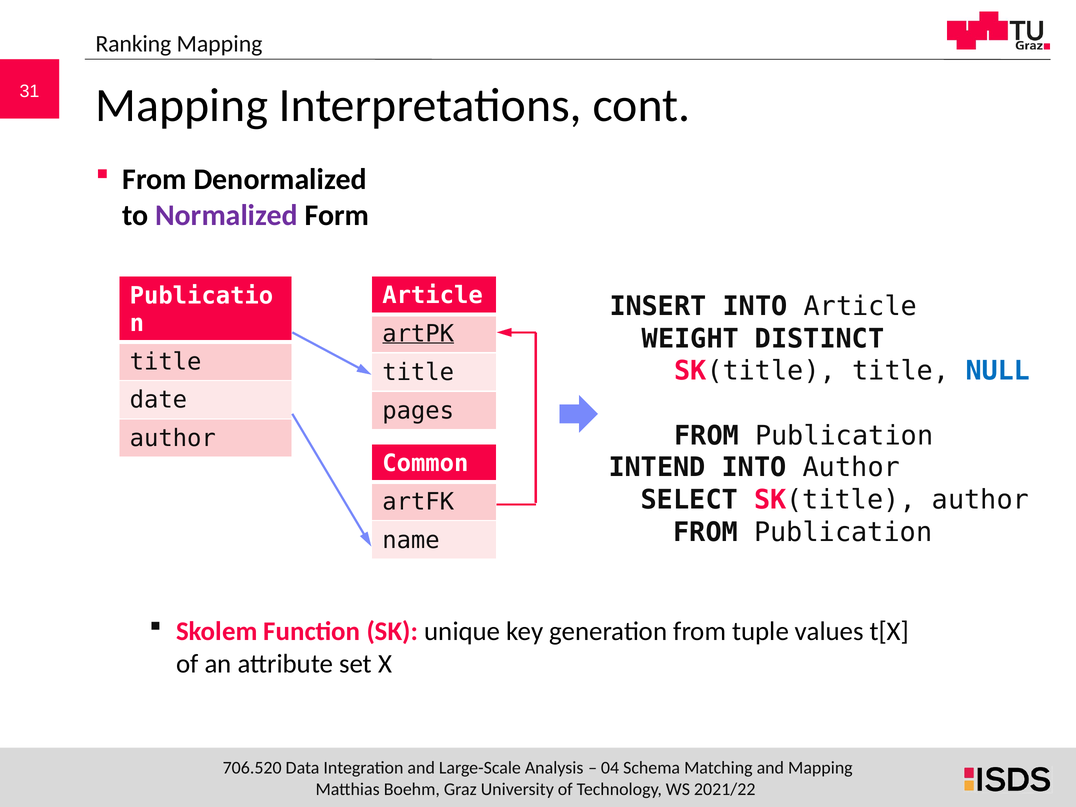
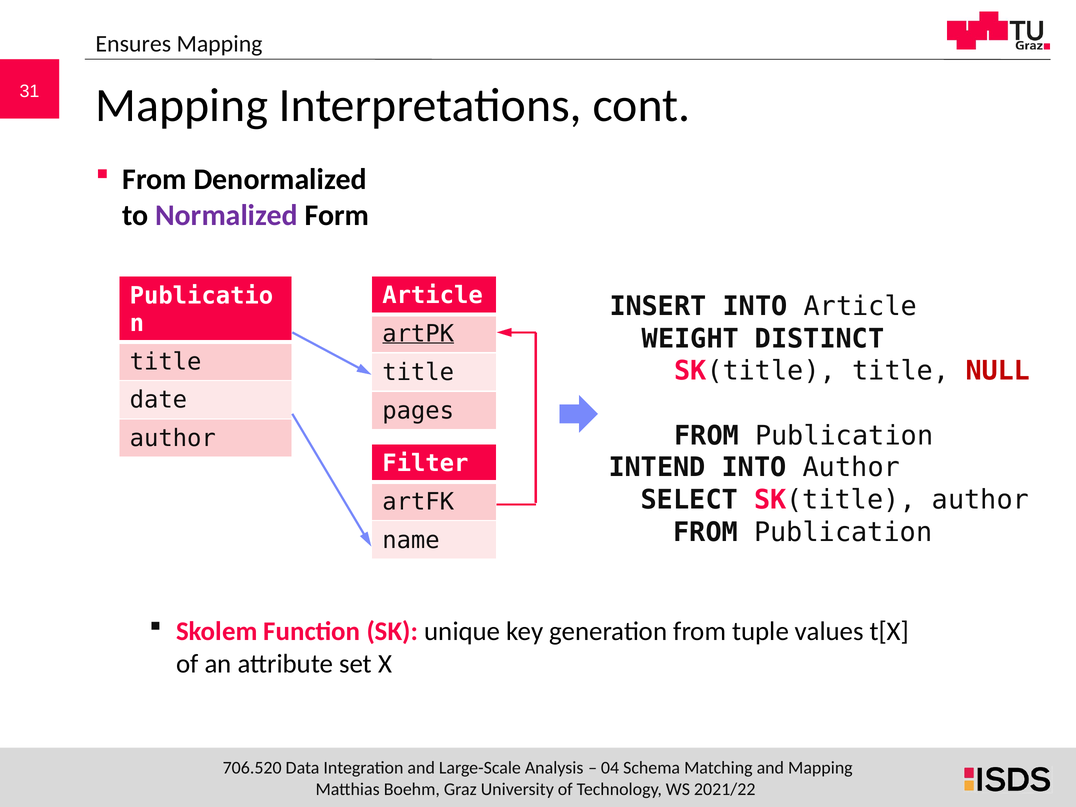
Ranking: Ranking -> Ensures
NULL colour: blue -> red
Common: Common -> Filter
